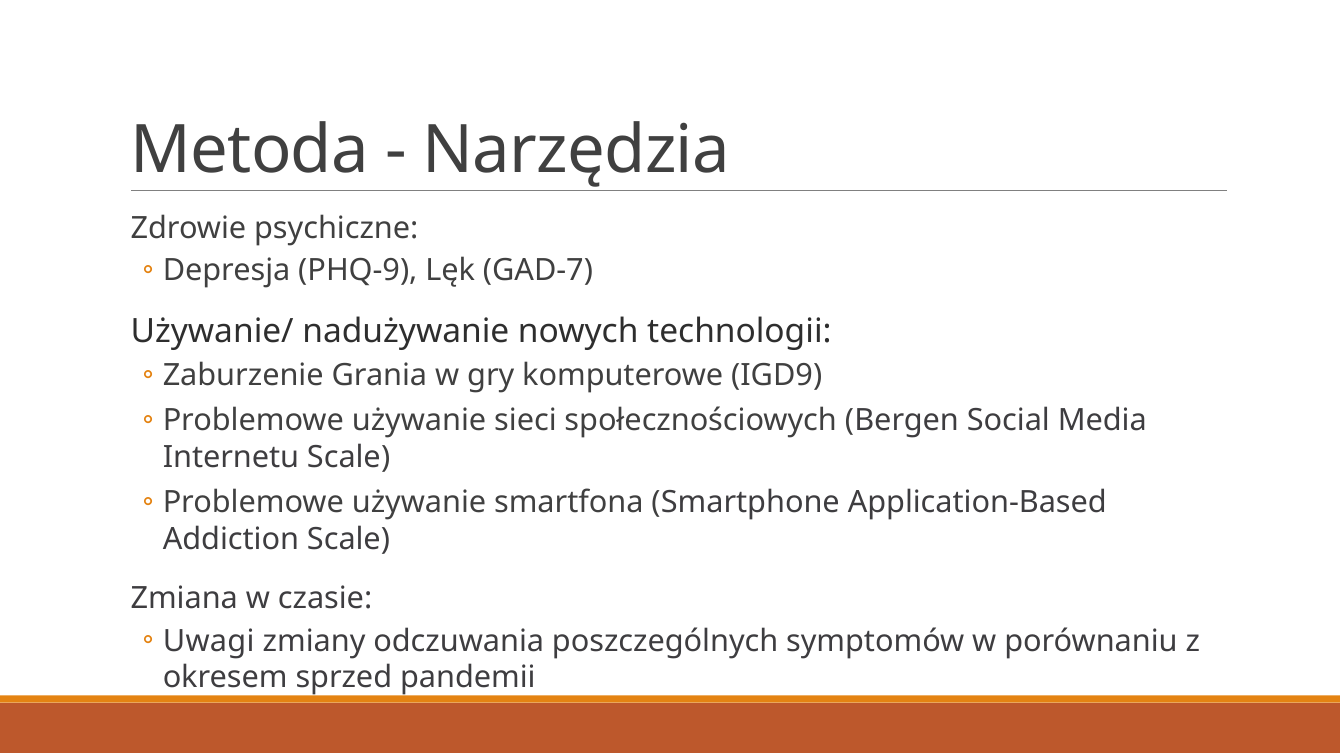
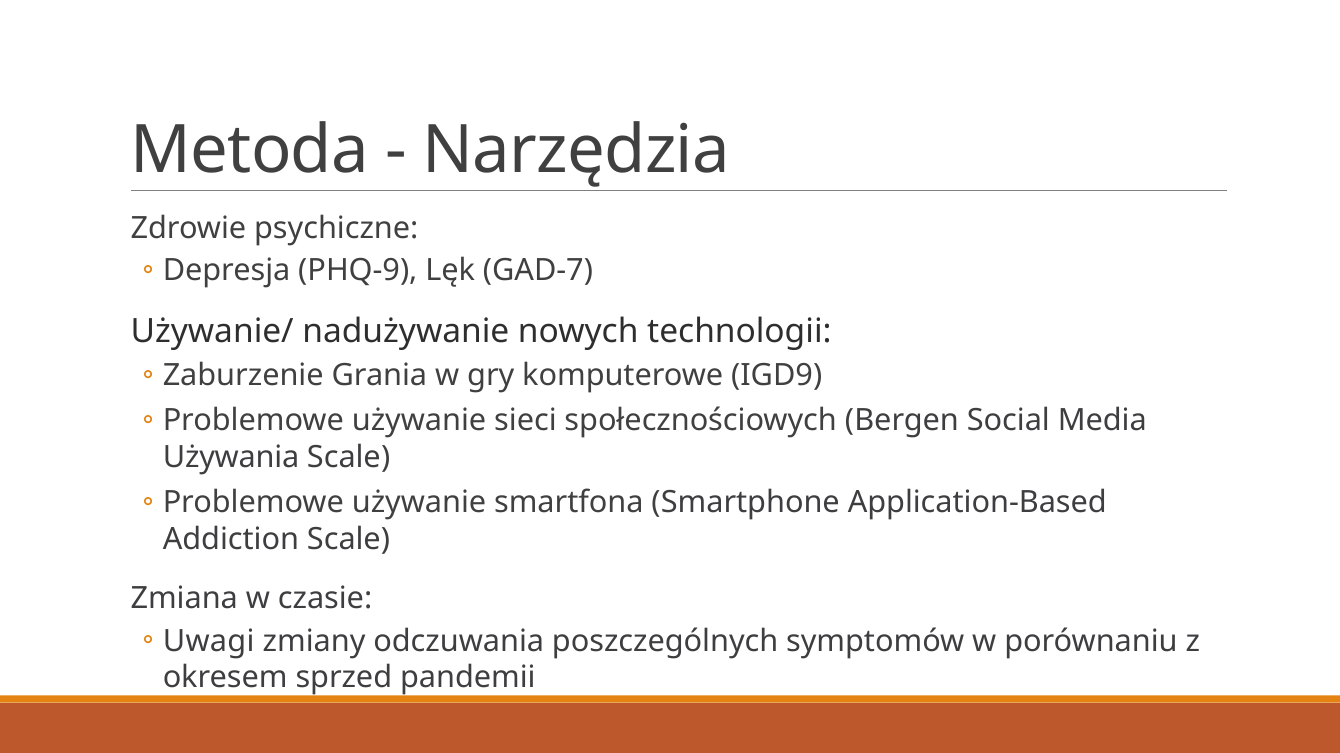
Internetu: Internetu -> Używania
